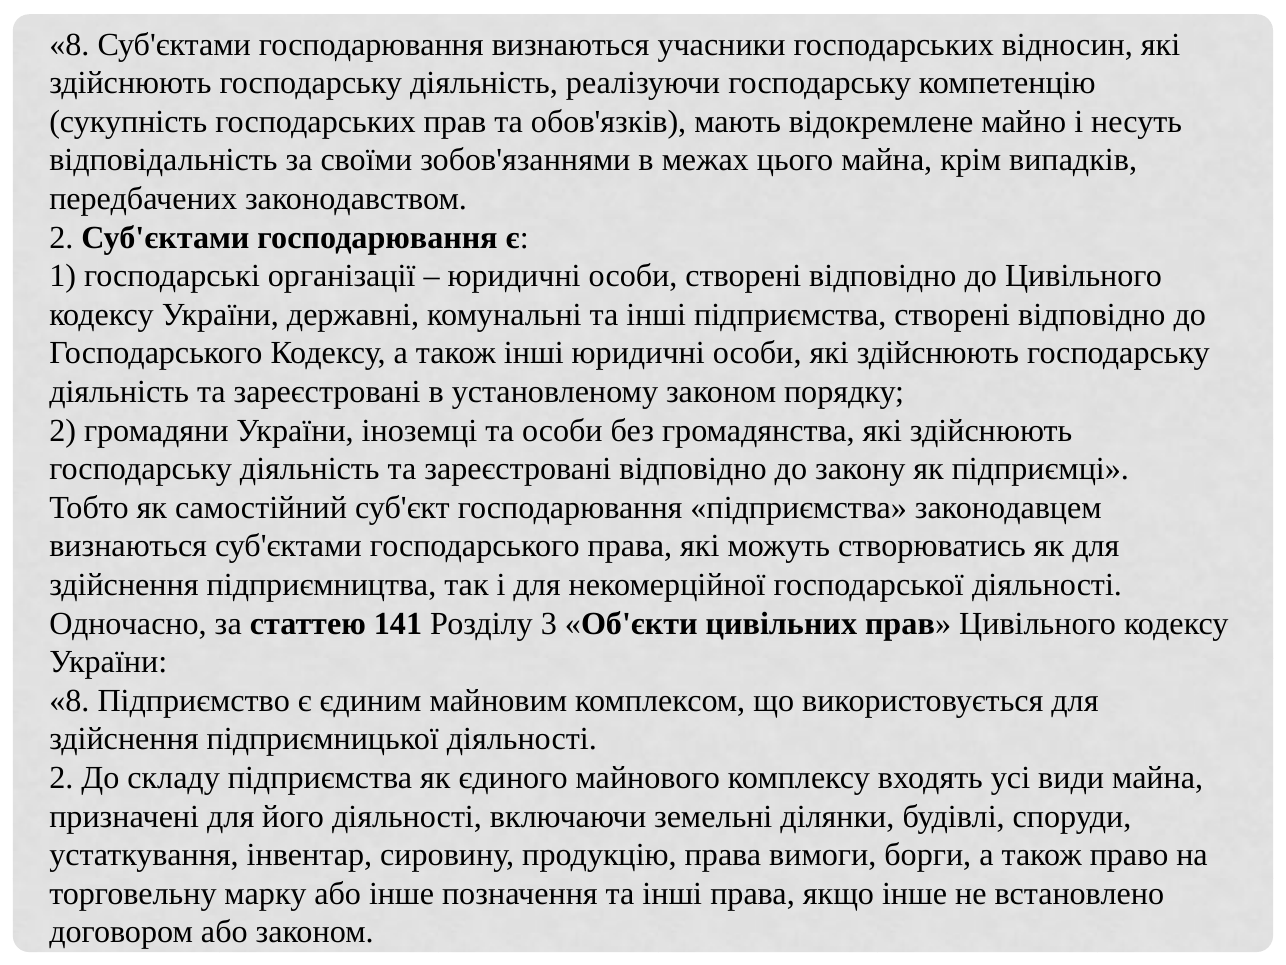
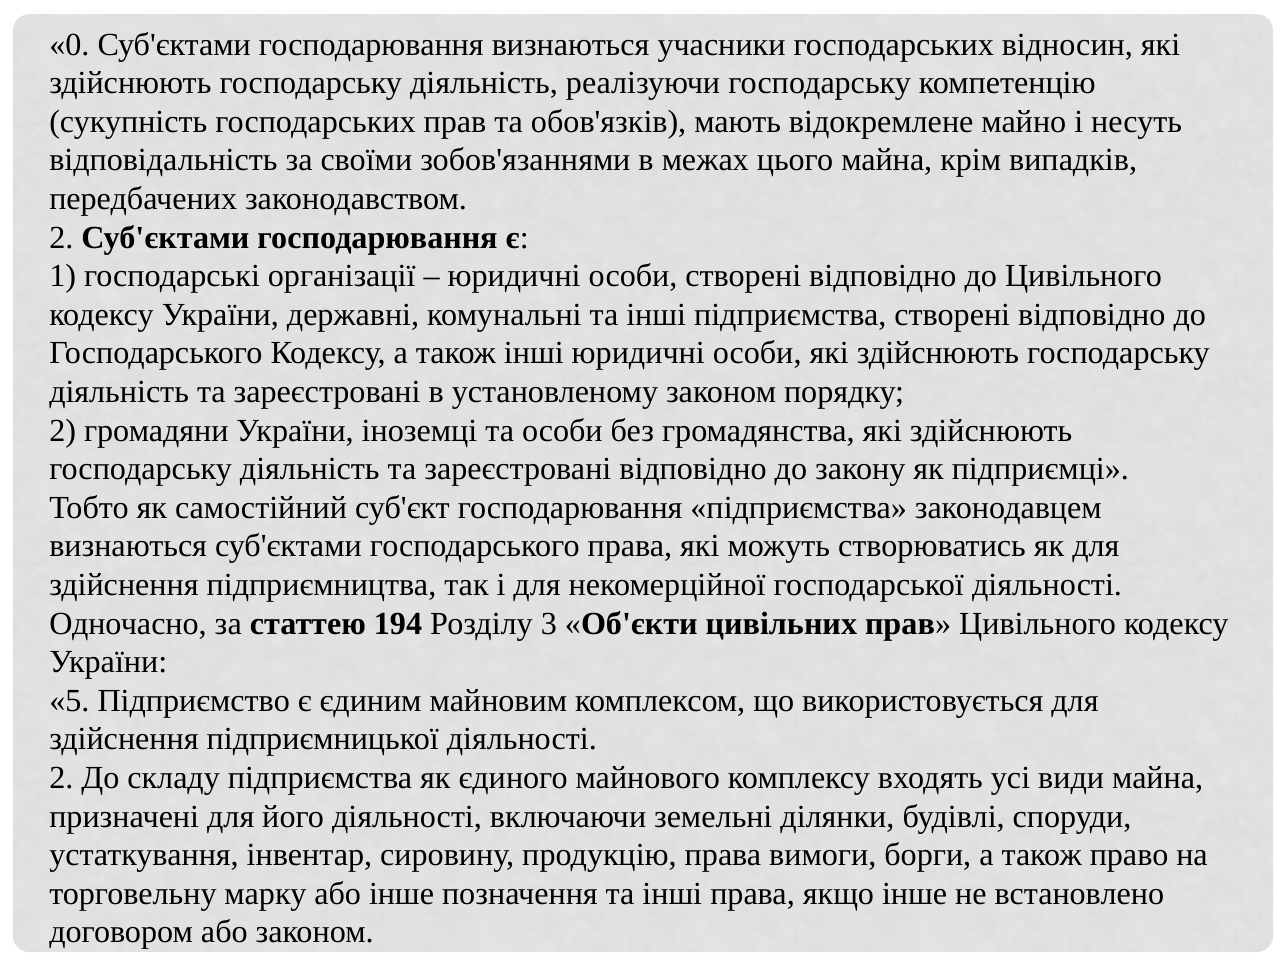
8 at (69, 44): 8 -> 0
141: 141 -> 194
8 at (69, 700): 8 -> 5
